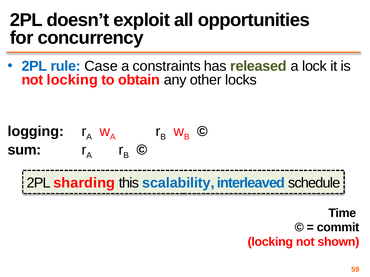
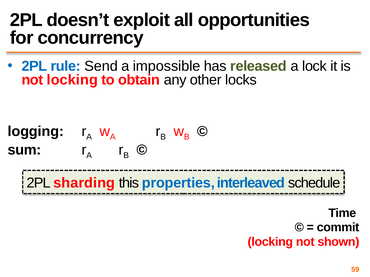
Case: Case -> Send
constraints: constraints -> impossible
scalability: scalability -> properties
